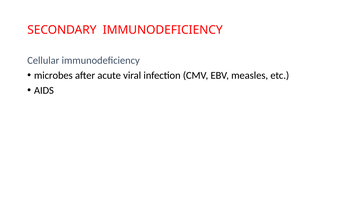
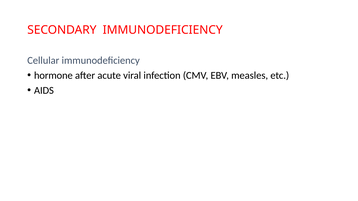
microbes: microbes -> hormone
